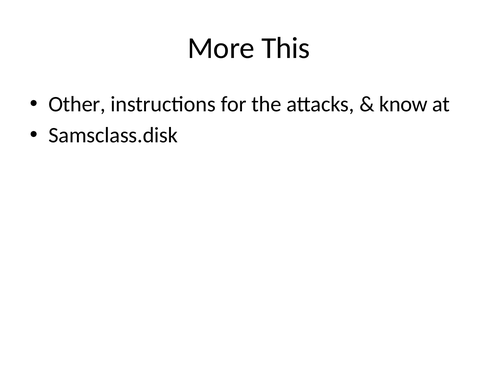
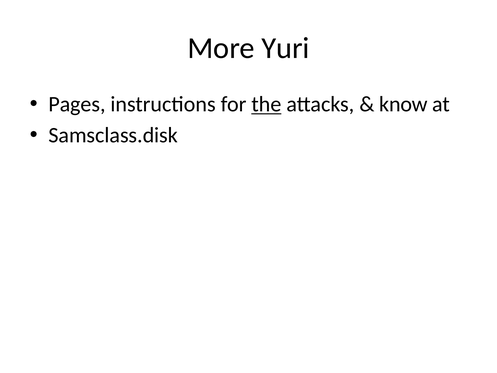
This: This -> Yuri
Other: Other -> Pages
the underline: none -> present
